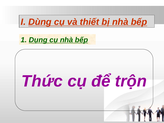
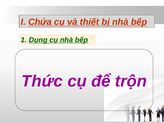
Dùng: Dùng -> Chứa
